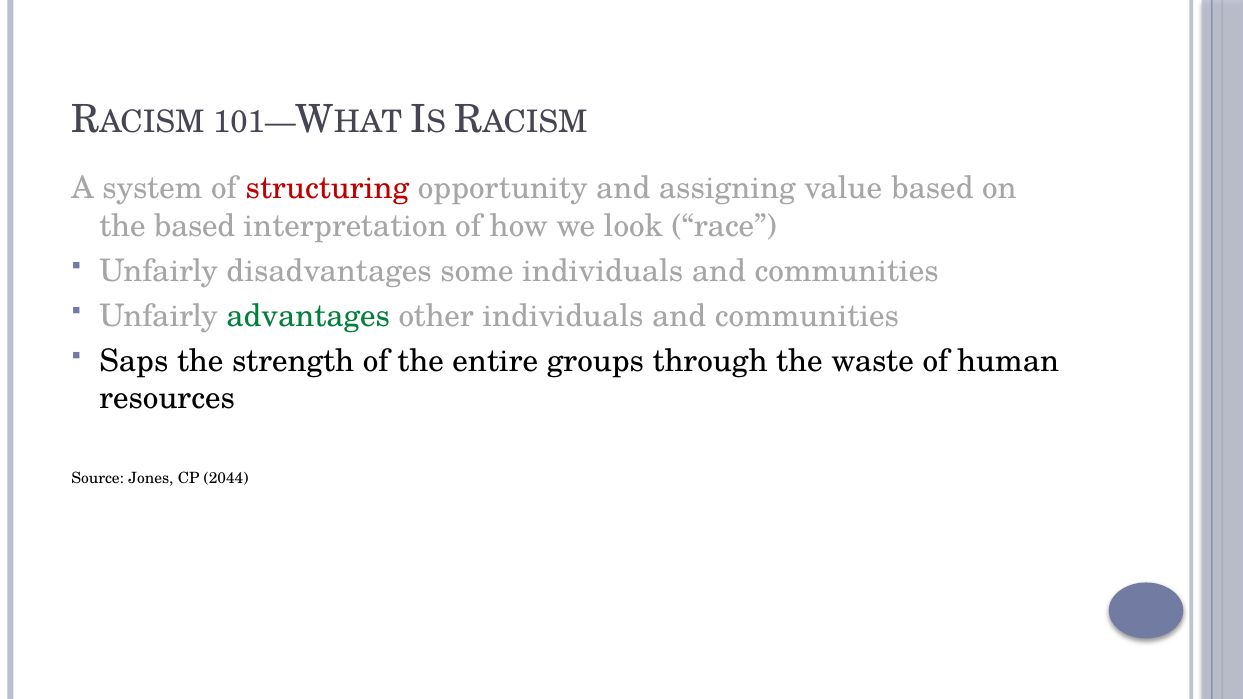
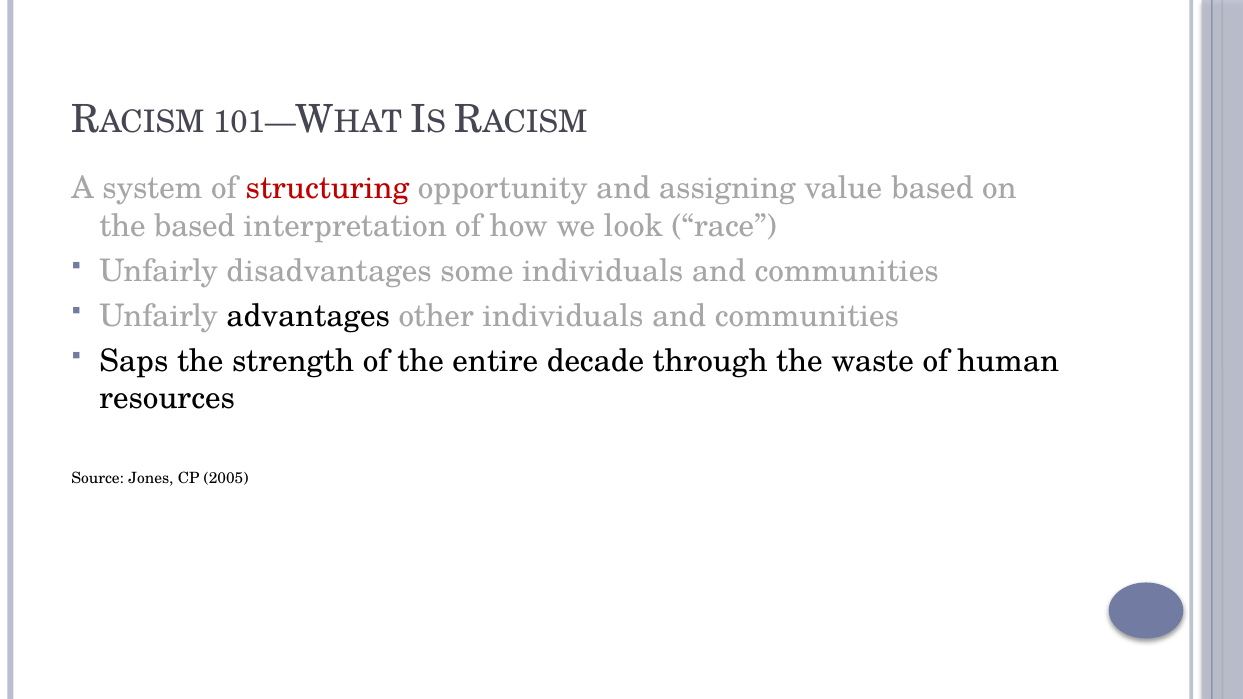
advantages colour: green -> black
groups: groups -> decade
2044: 2044 -> 2005
